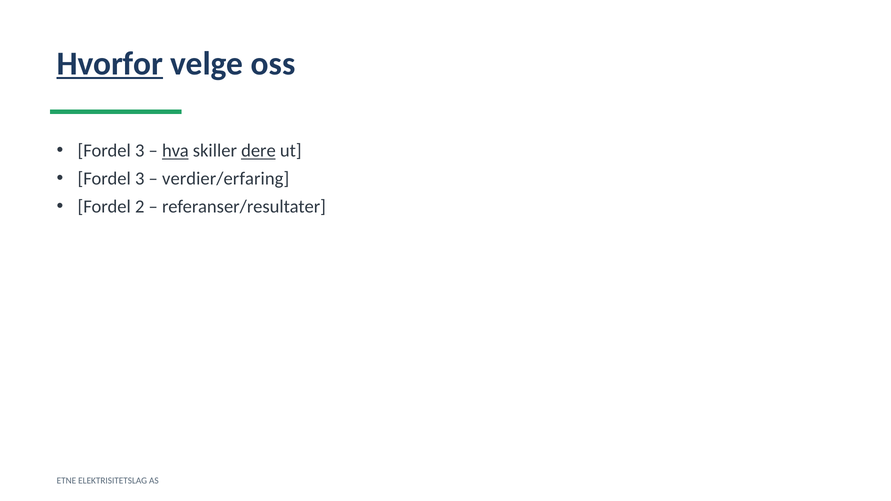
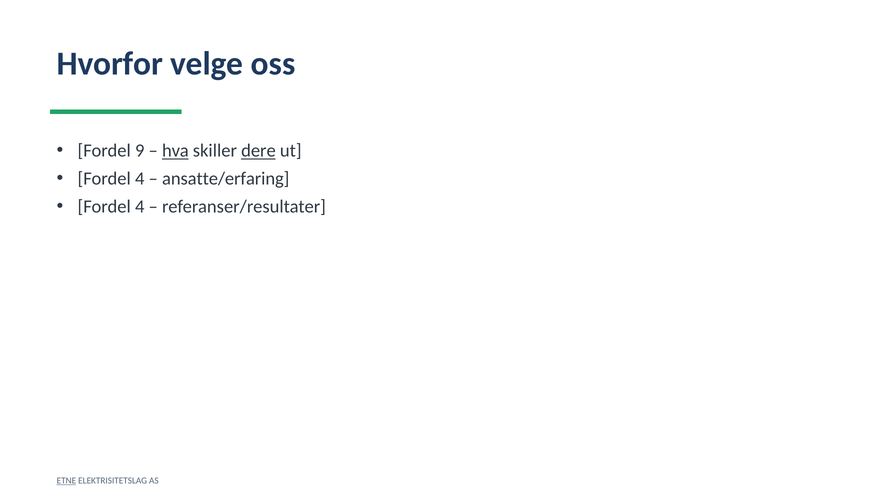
Hvorfor underline: present -> none
3 at (140, 151): 3 -> 9
3 at (140, 179): 3 -> 4
verdier/erfaring: verdier/erfaring -> ansatte/erfaring
2 at (140, 207): 2 -> 4
ETNE underline: none -> present
